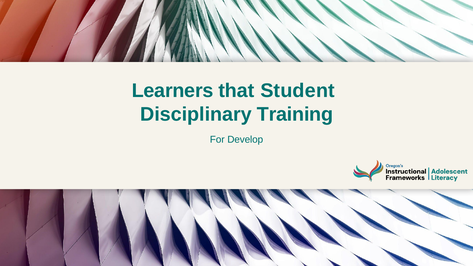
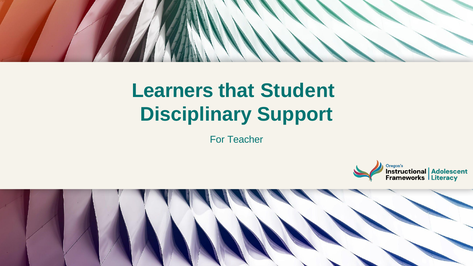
Training: Training -> Support
Develop: Develop -> Teacher
